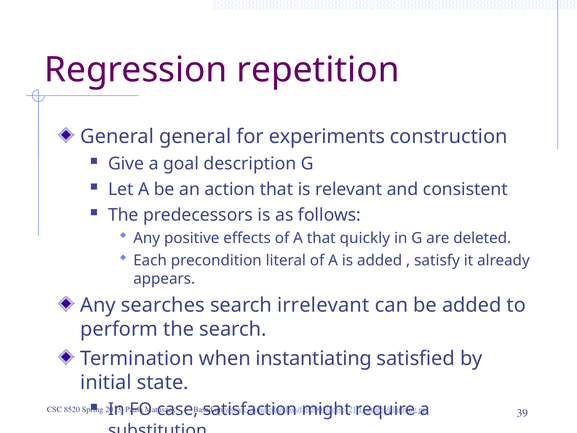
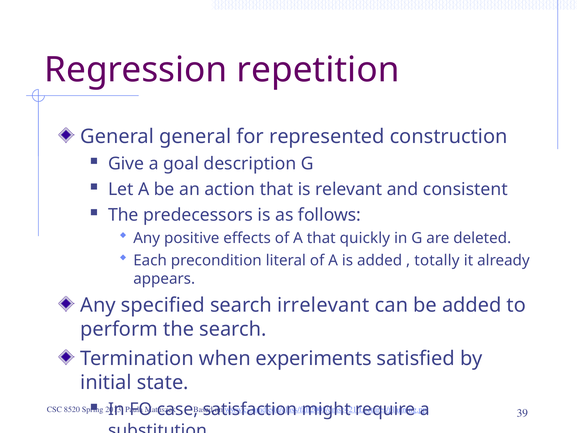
experiments: experiments -> represented
satisfy: satisfy -> totally
searches: searches -> specified
instantiating: instantiating -> experiments
